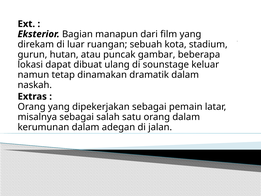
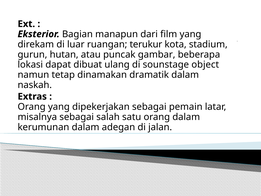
sebuah: sebuah -> terukur
keluar: keluar -> object
